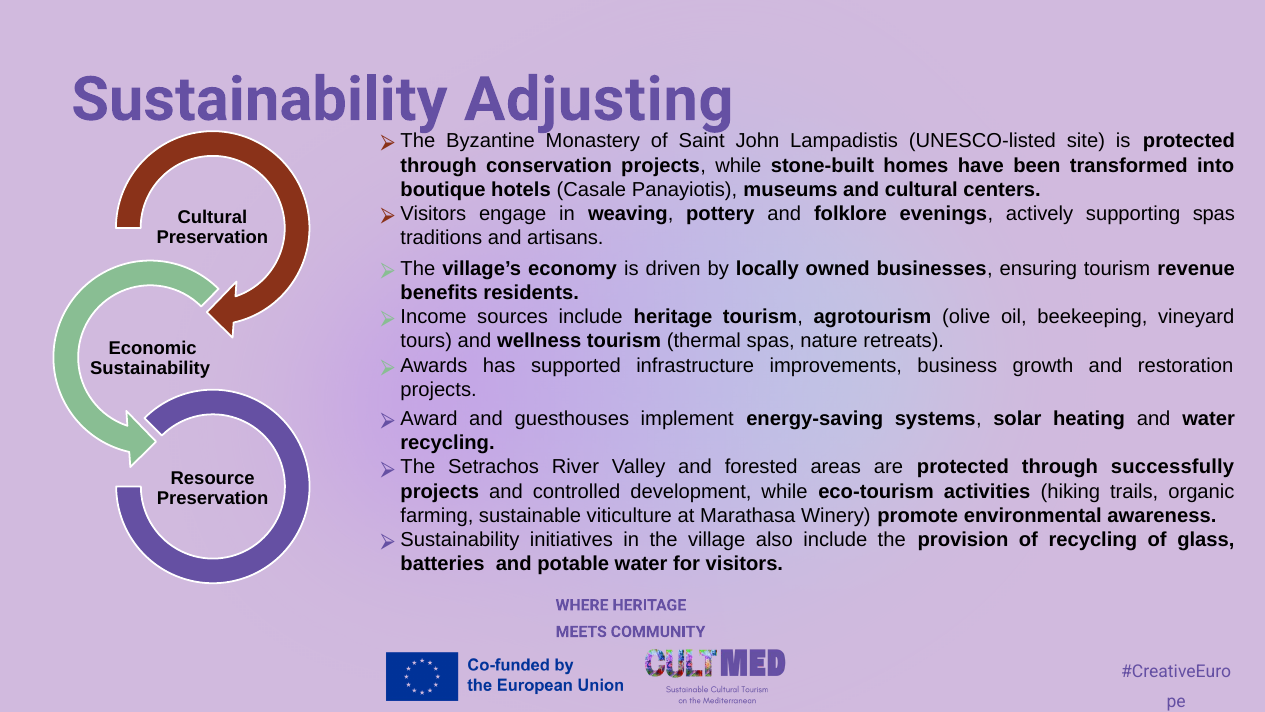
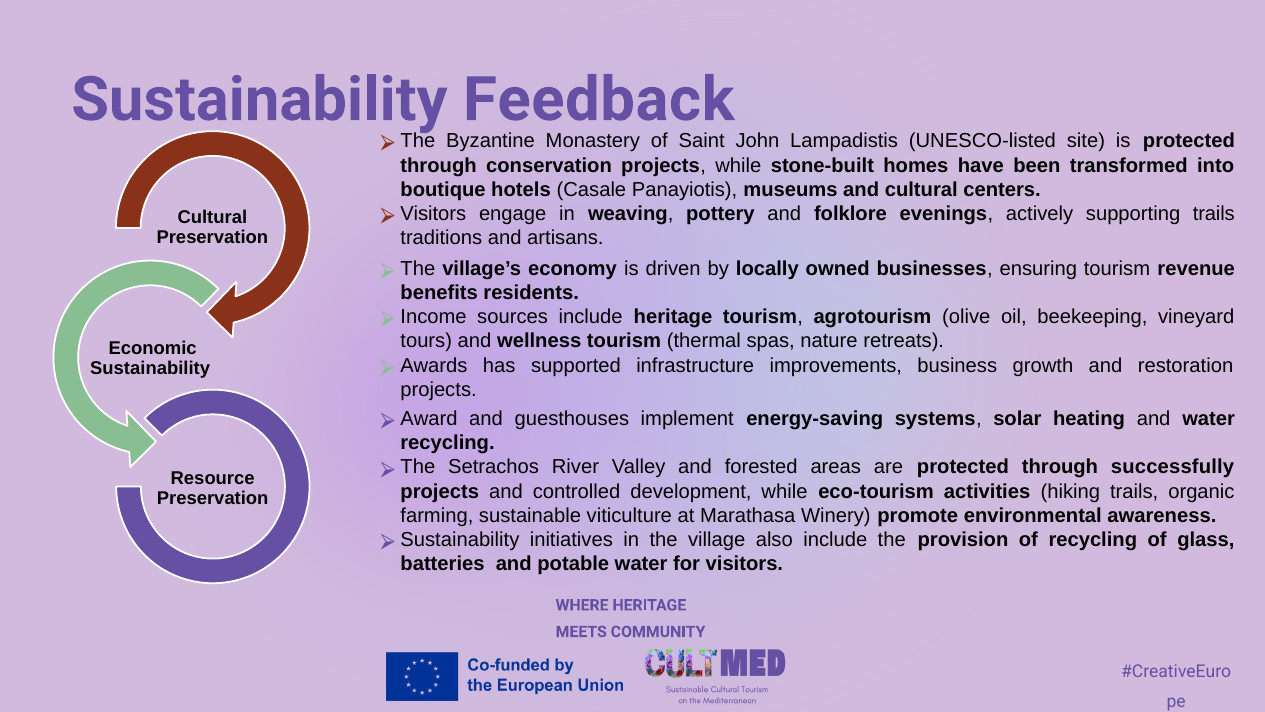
Adjusting: Adjusting -> Feedback
supporting spas: spas -> trails
